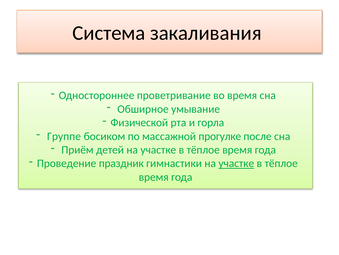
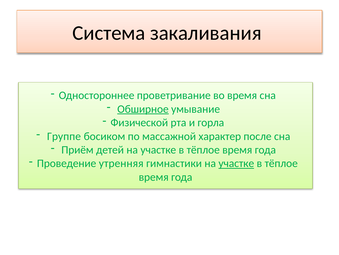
Обширное underline: none -> present
прогулке: прогулке -> характер
праздник: праздник -> утренняя
